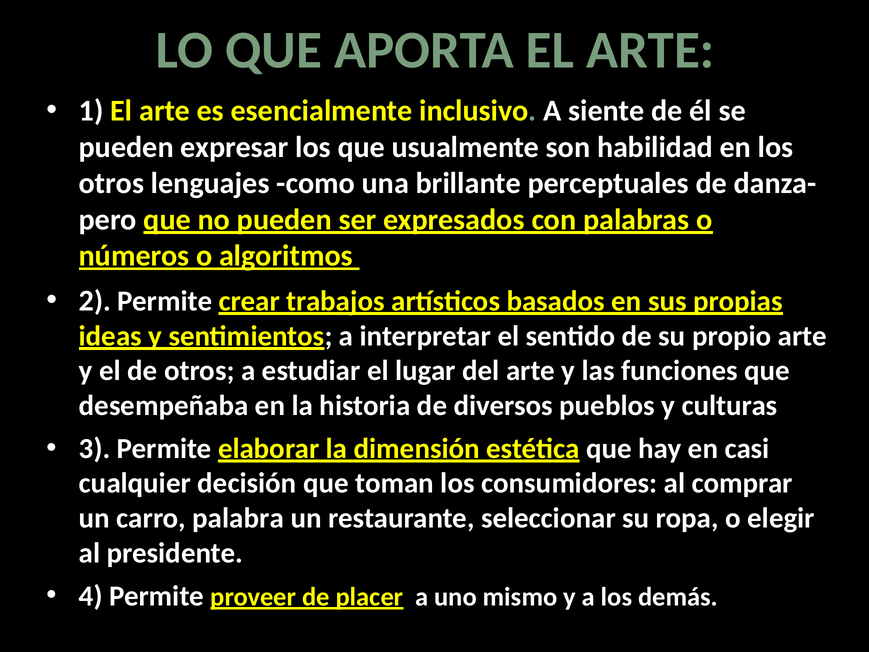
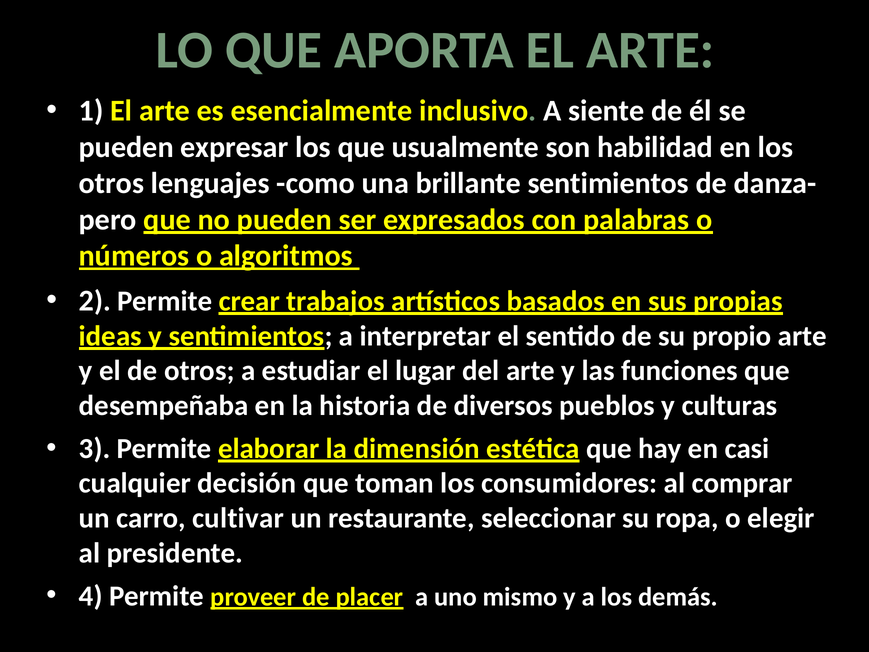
brillante perceptuales: perceptuales -> sentimientos
palabra: palabra -> cultivar
